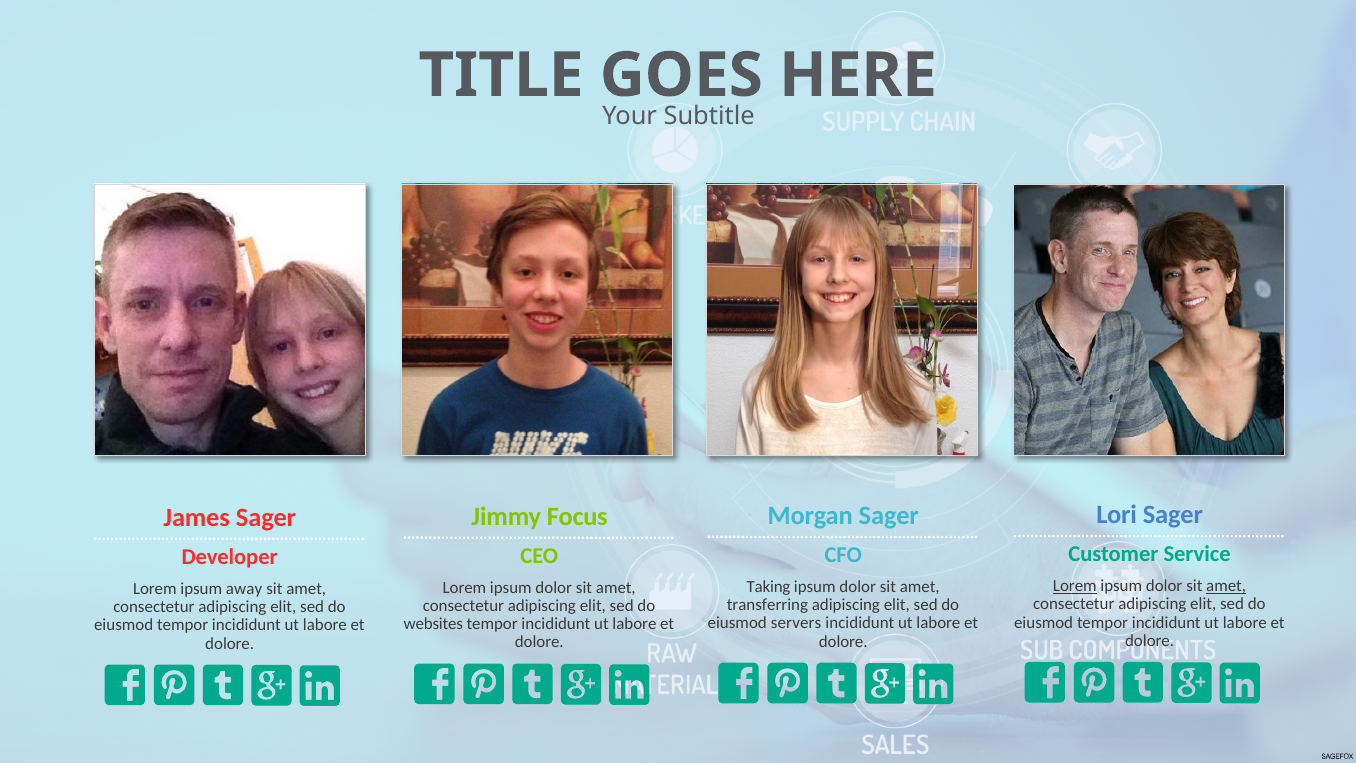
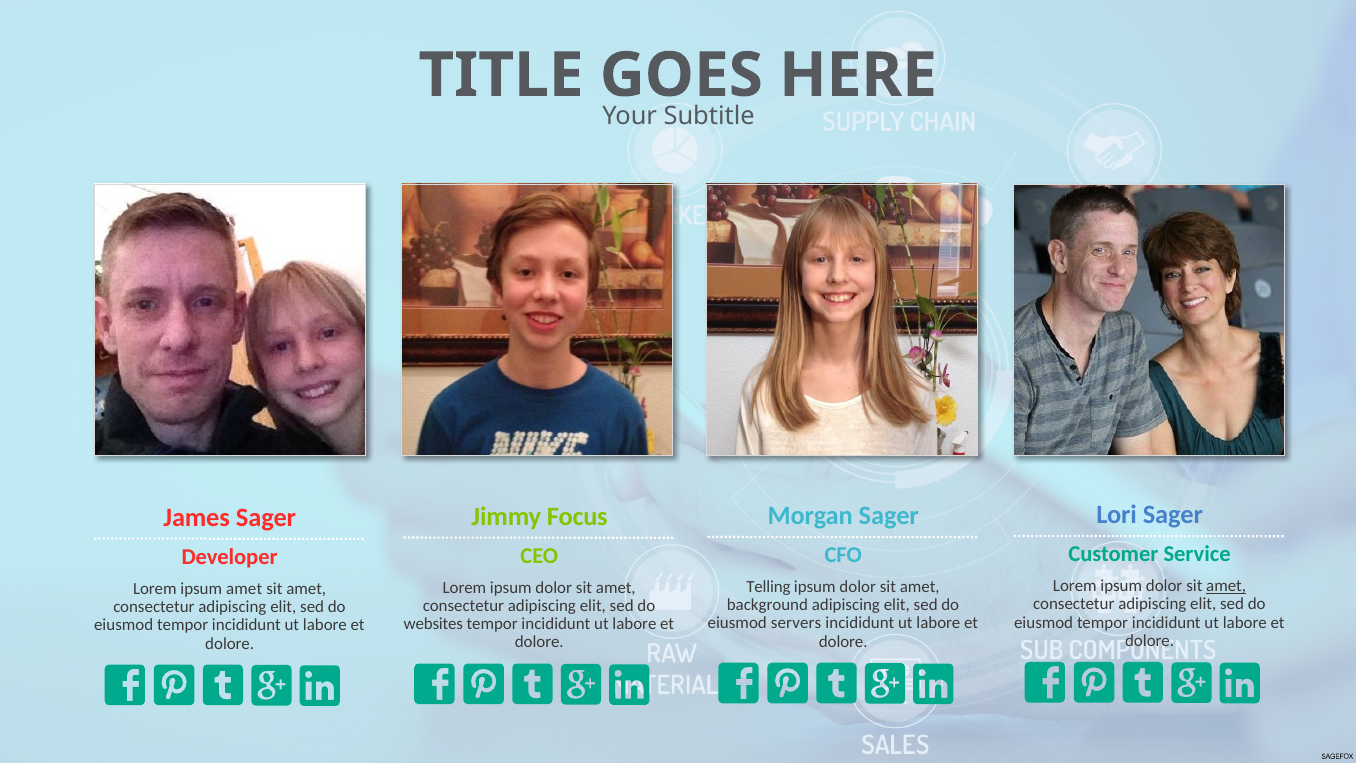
Lorem at (1075, 586) underline: present -> none
Taking: Taking -> Telling
ipsum away: away -> amet
transferring: transferring -> background
